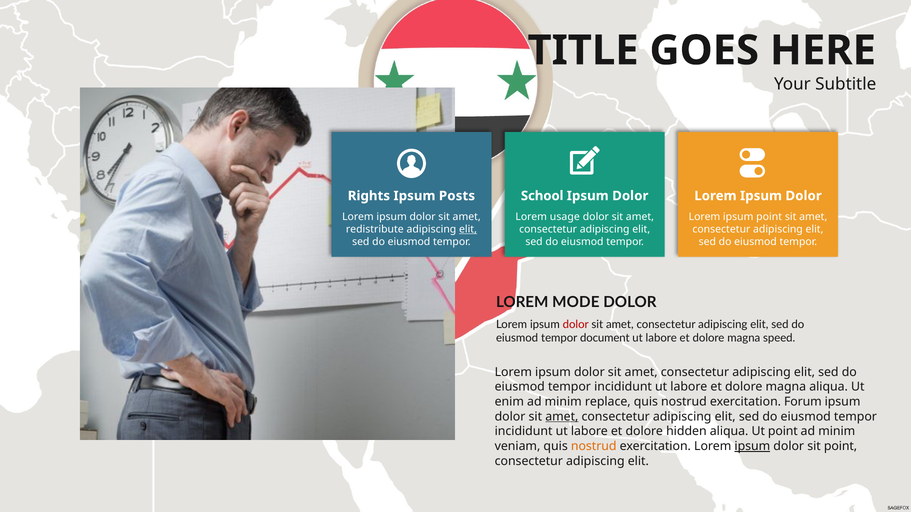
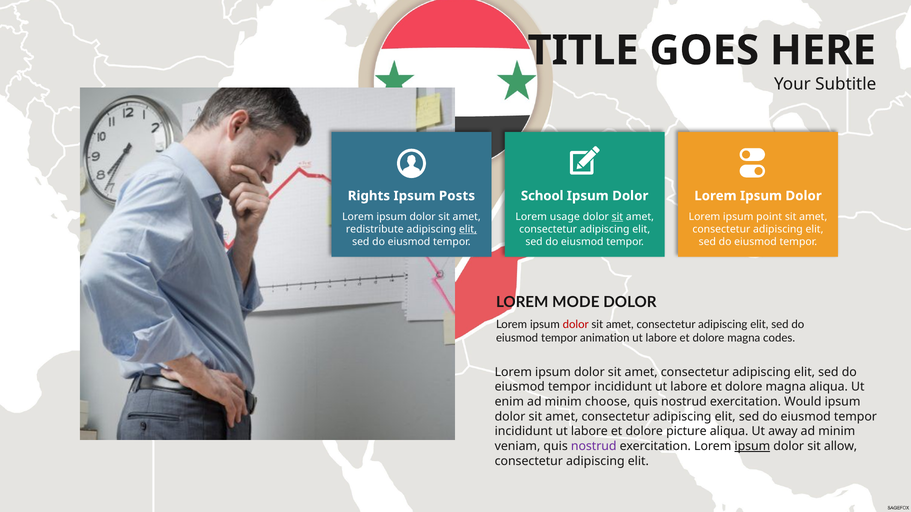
sit at (617, 217) underline: none -> present
document: document -> animation
speed: speed -> codes
replace: replace -> choose
Forum: Forum -> Would
amet at (562, 417) underline: present -> none
hidden: hidden -> picture
Ut point: point -> away
nostrud at (594, 447) colour: orange -> purple
sit point: point -> allow
